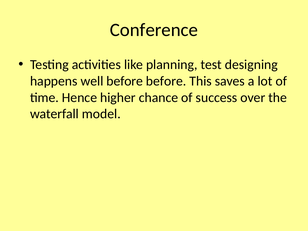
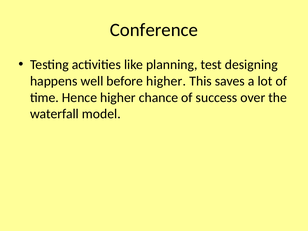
before before: before -> higher
